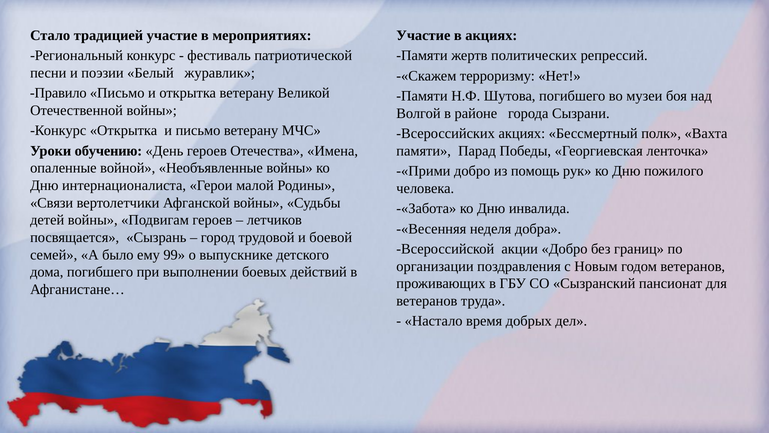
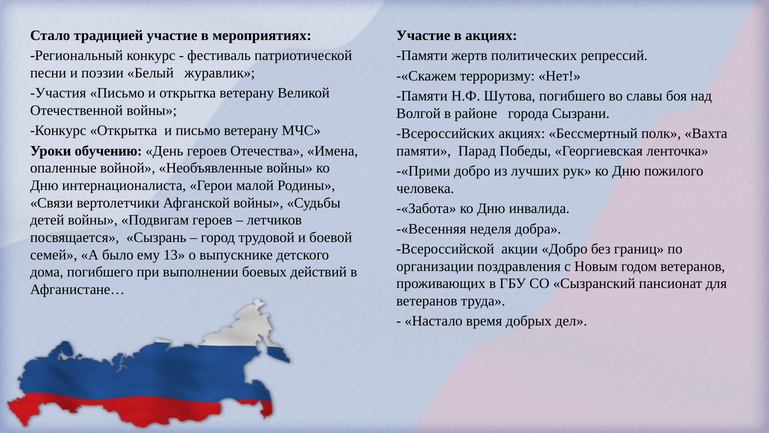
Правило: Правило -> Участия
музеи: музеи -> славы
помощь: помощь -> лучших
99: 99 -> 13
